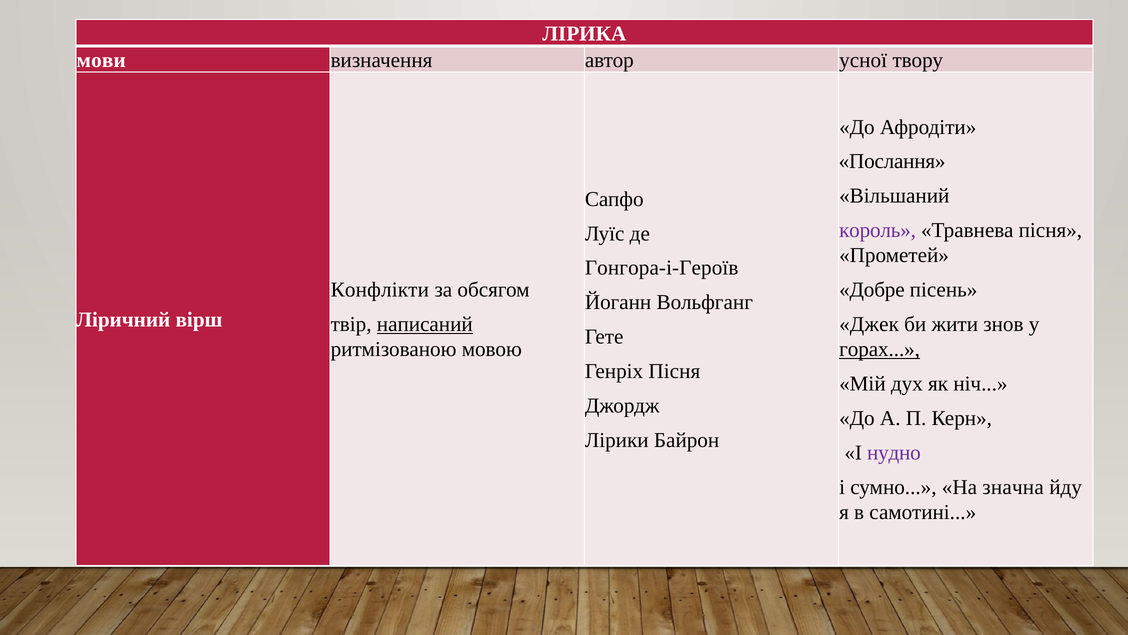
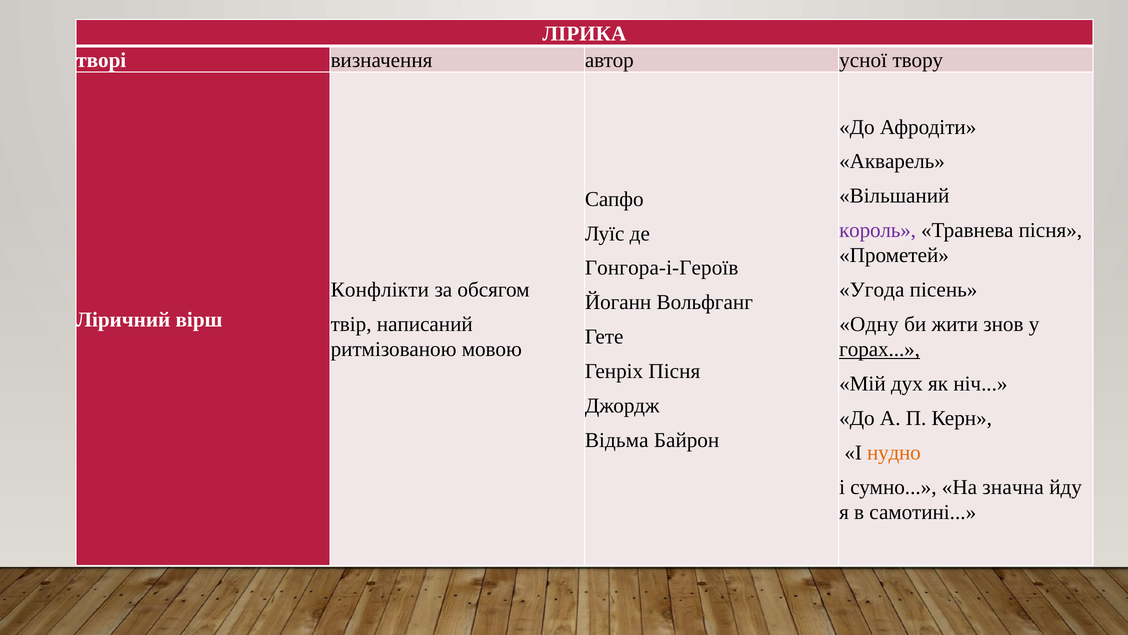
мови: мови -> творі
Послання: Послання -> Акварель
Добре: Добре -> Угода
написаний underline: present -> none
Джек: Джек -> Одну
Лірики: Лірики -> Відьма
нудно colour: purple -> orange
